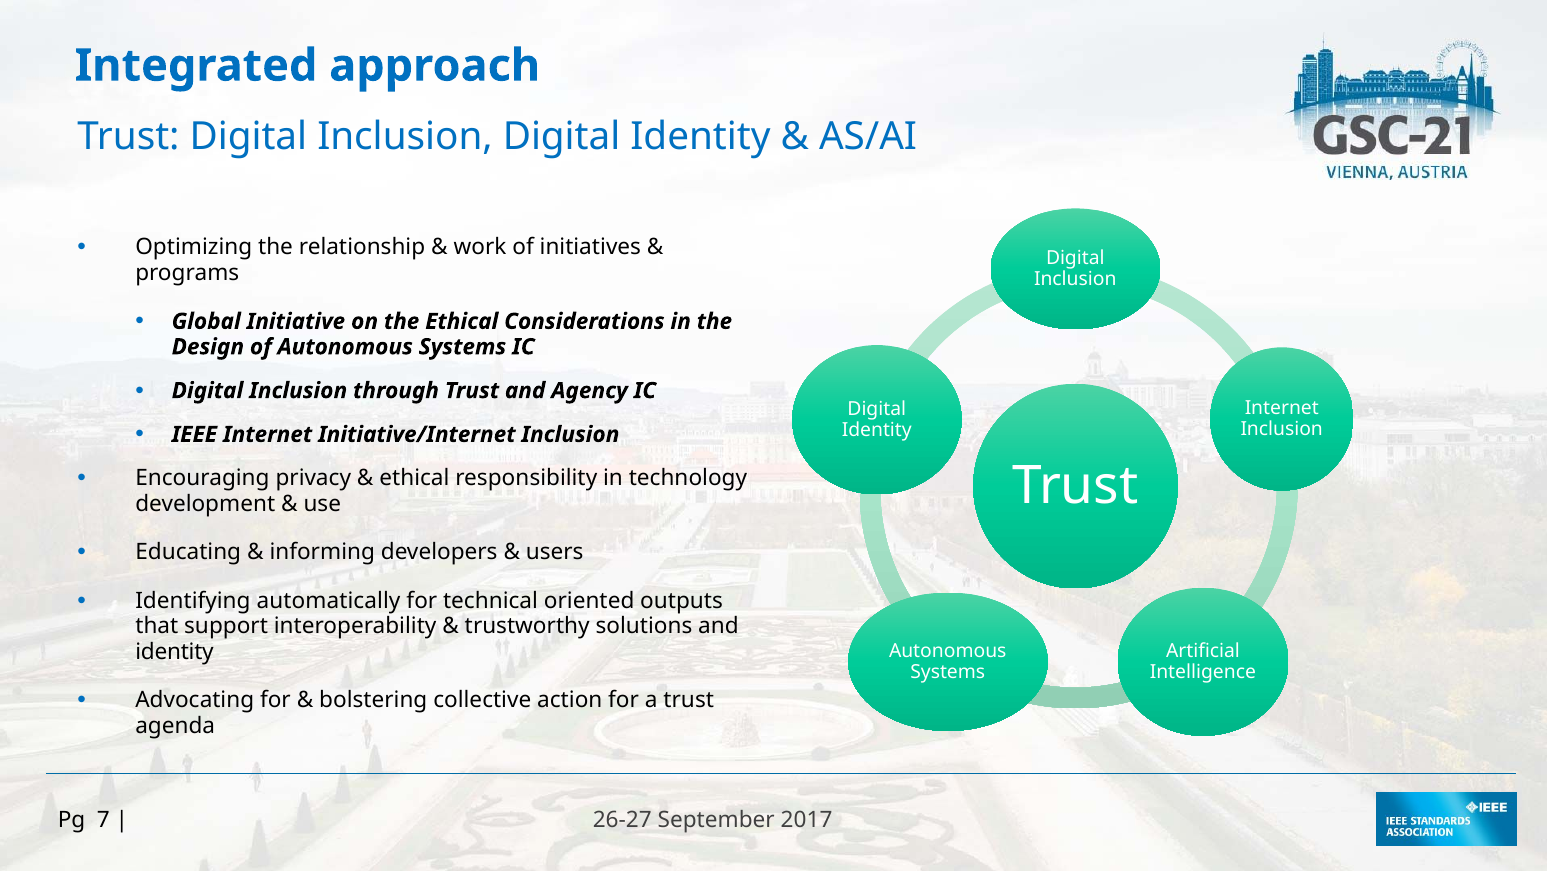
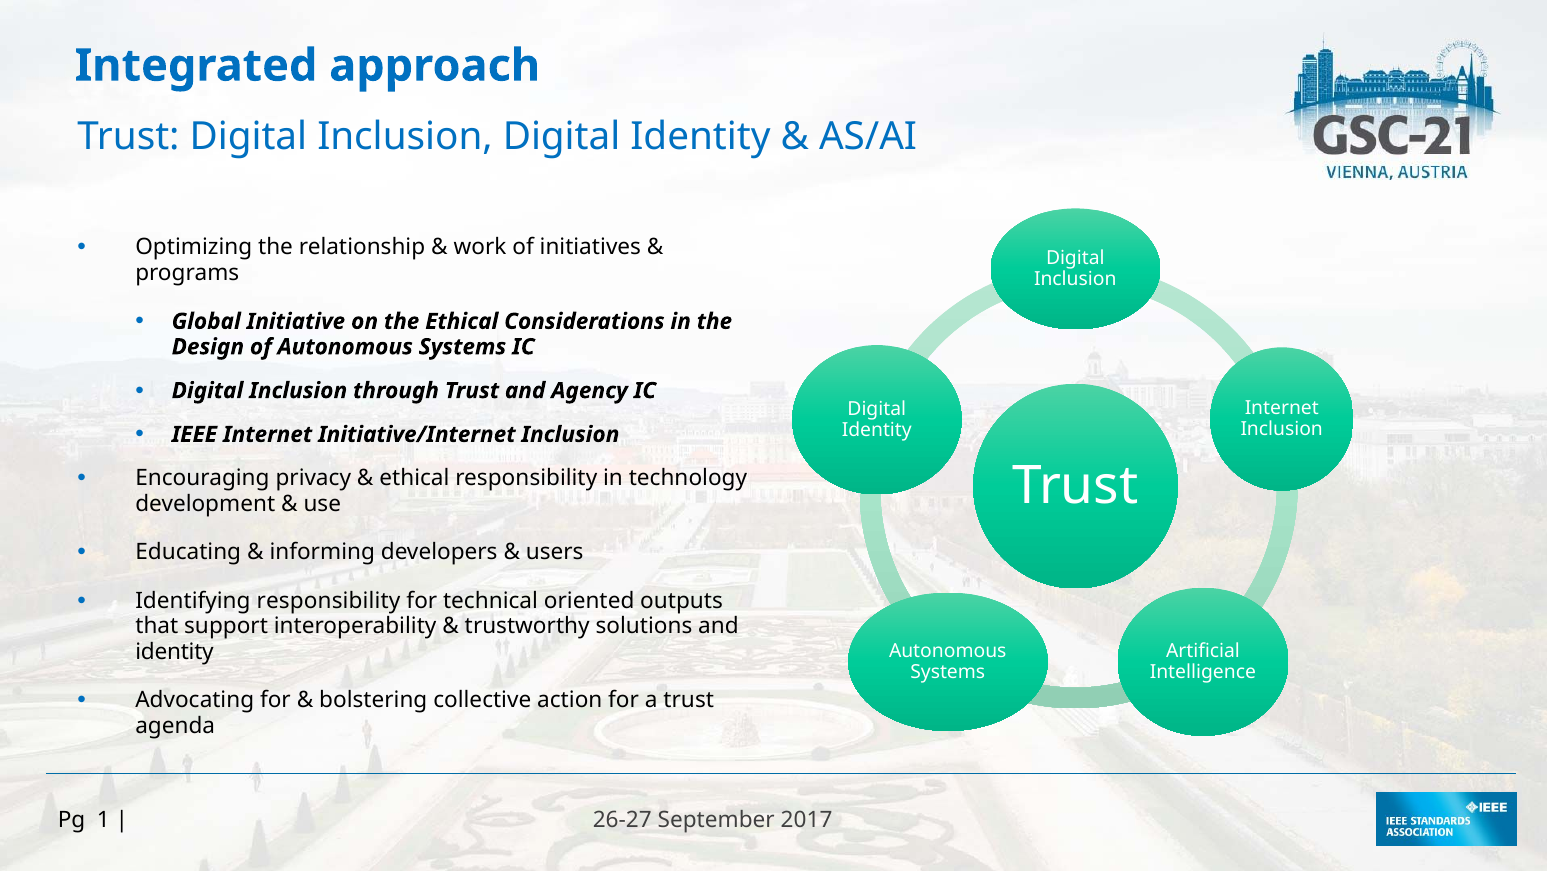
Identifying automatically: automatically -> responsibility
7: 7 -> 1
